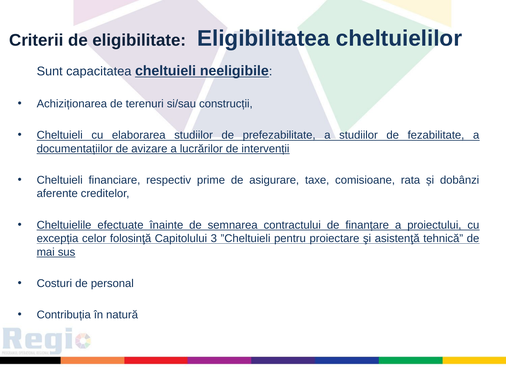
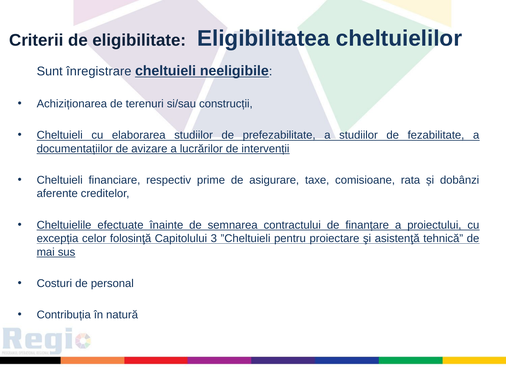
capacitatea: capacitatea -> înregistrare
